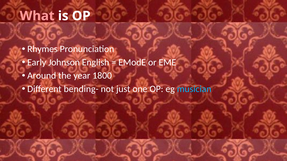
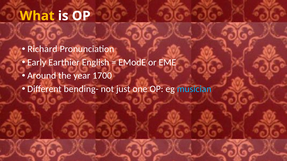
What colour: pink -> yellow
Rhymes: Rhymes -> Richard
Johnson: Johnson -> Earthier
1800: 1800 -> 1700
